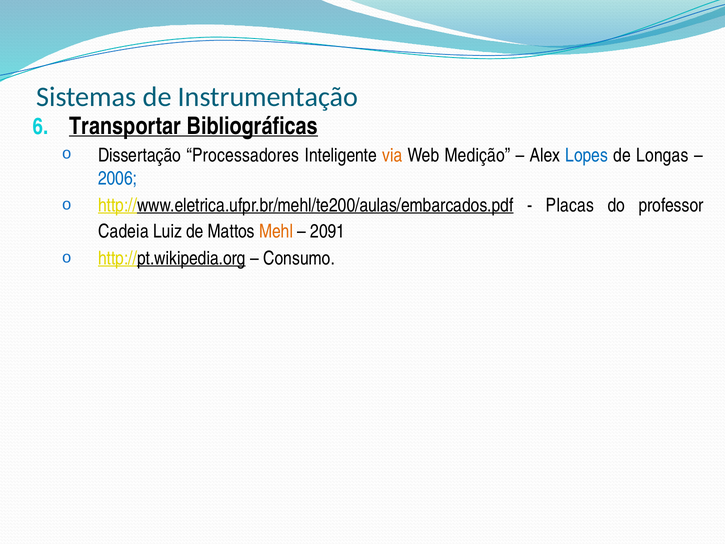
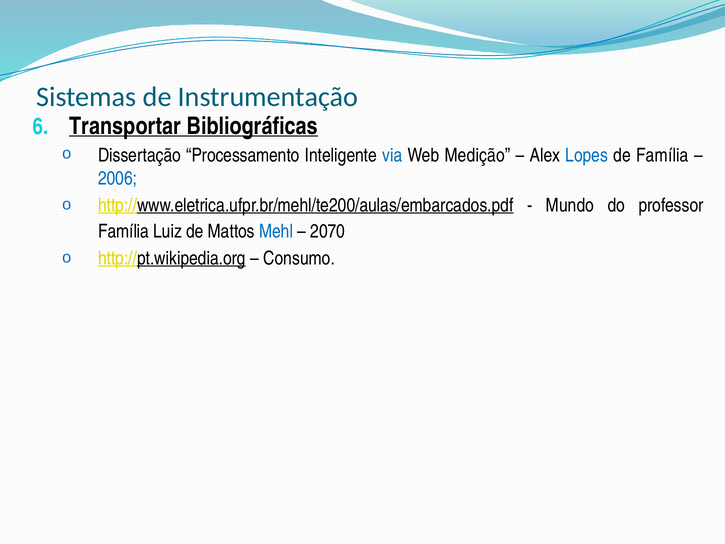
Processadores: Processadores -> Processamento
via colour: orange -> blue
de Longas: Longas -> Família
Placas: Placas -> Mundo
Cadeia at (123, 231): Cadeia -> Família
Mehl colour: orange -> blue
2091: 2091 -> 2070
